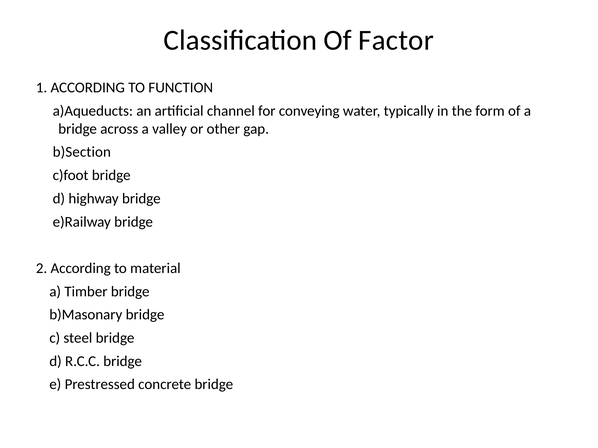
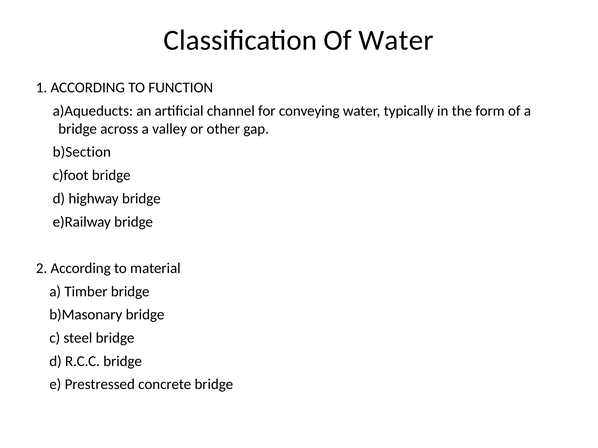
Of Factor: Factor -> Water
